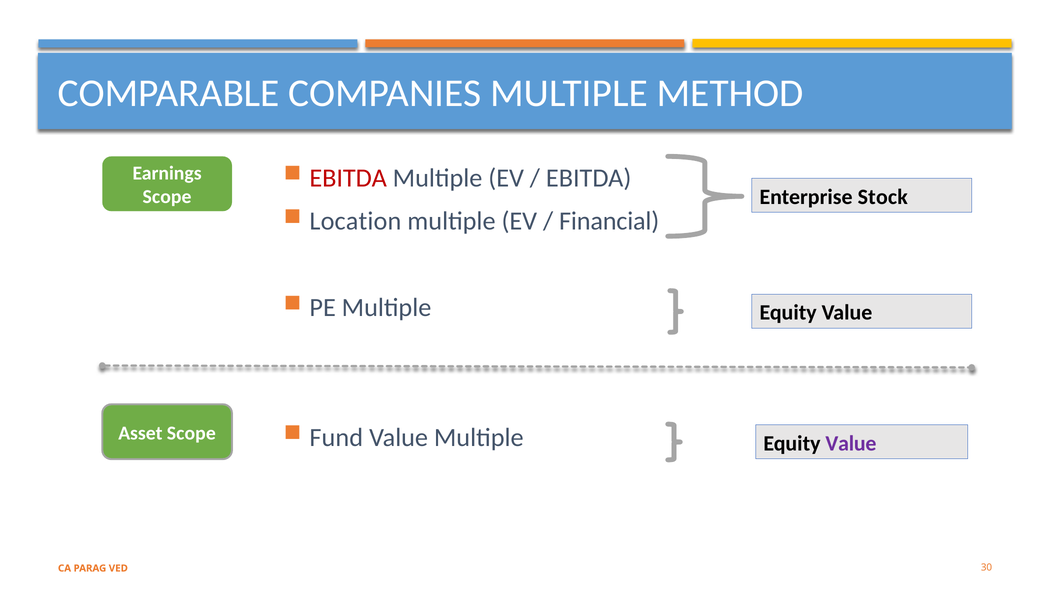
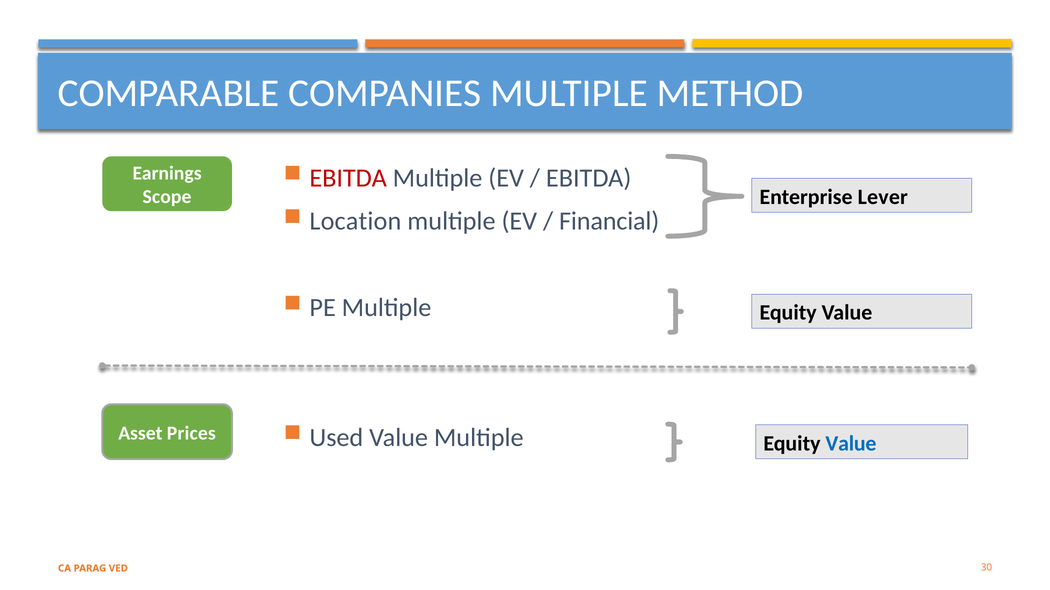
Stock: Stock -> Lever
Fund: Fund -> Used
Asset Scope: Scope -> Prices
Value at (851, 444) colour: purple -> blue
